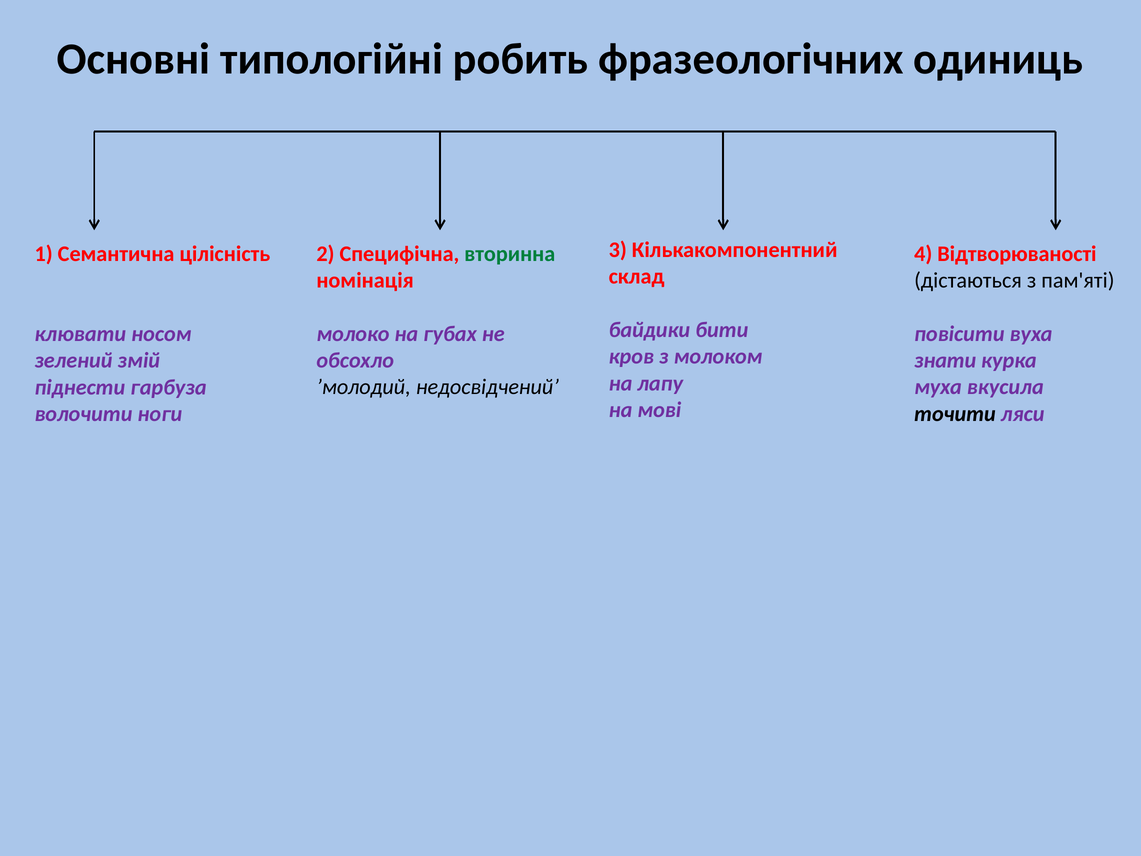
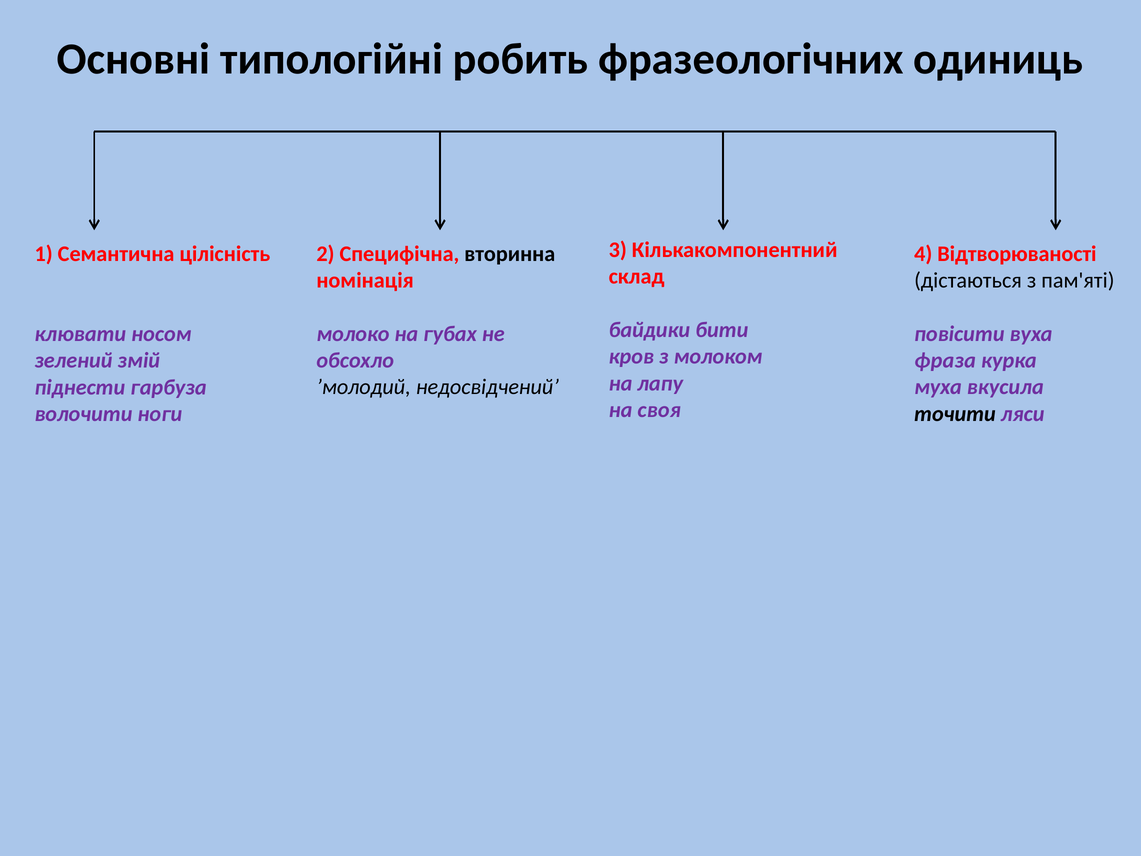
вторинна colour: green -> black
знати: знати -> фраза
мові: мові -> своя
